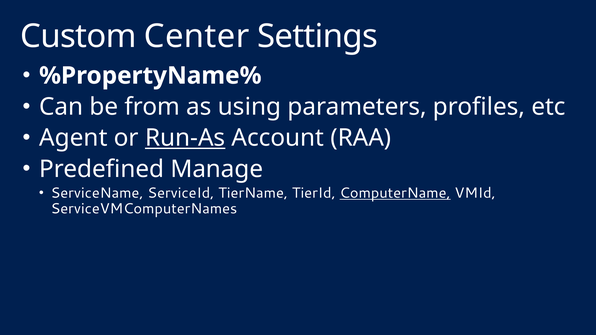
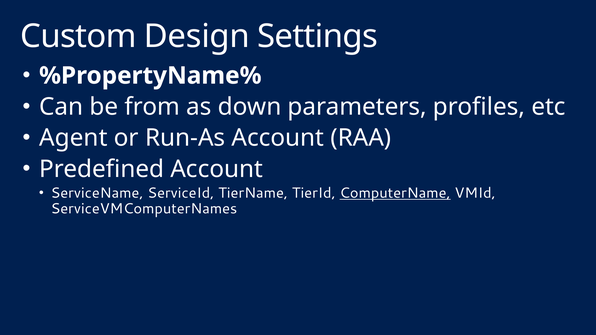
Center: Center -> Design
using: using -> down
Run-As underline: present -> none
Predefined Manage: Manage -> Account
